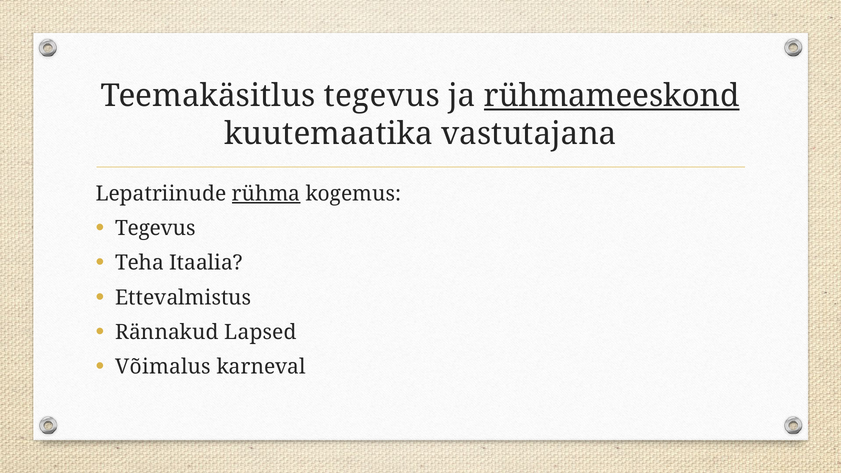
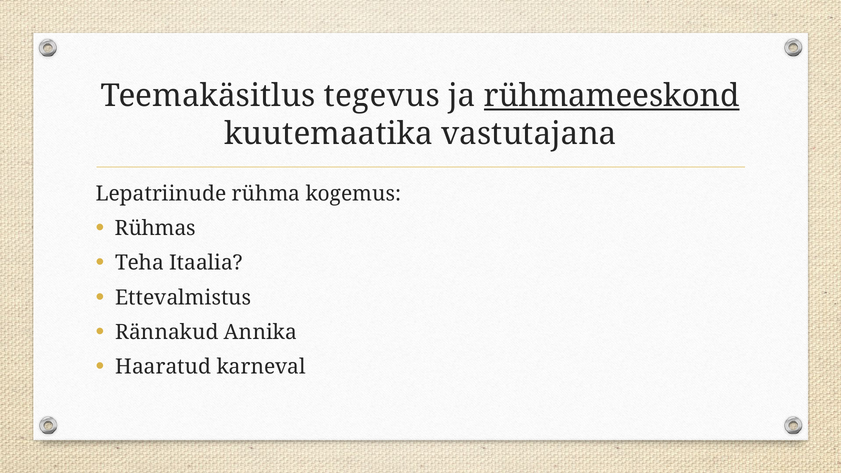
rühma underline: present -> none
Tegevus at (155, 228): Tegevus -> Rühmas
Lapsed: Lapsed -> Annika
Võimalus: Võimalus -> Haaratud
